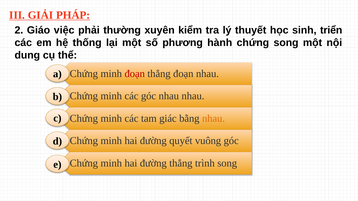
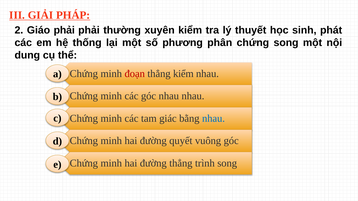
Giáo việc: việc -> phải
triển: triển -> phát
hành: hành -> phân
thẳng đoạn: đoạn -> kiểm
nhau at (213, 119) colour: orange -> blue
